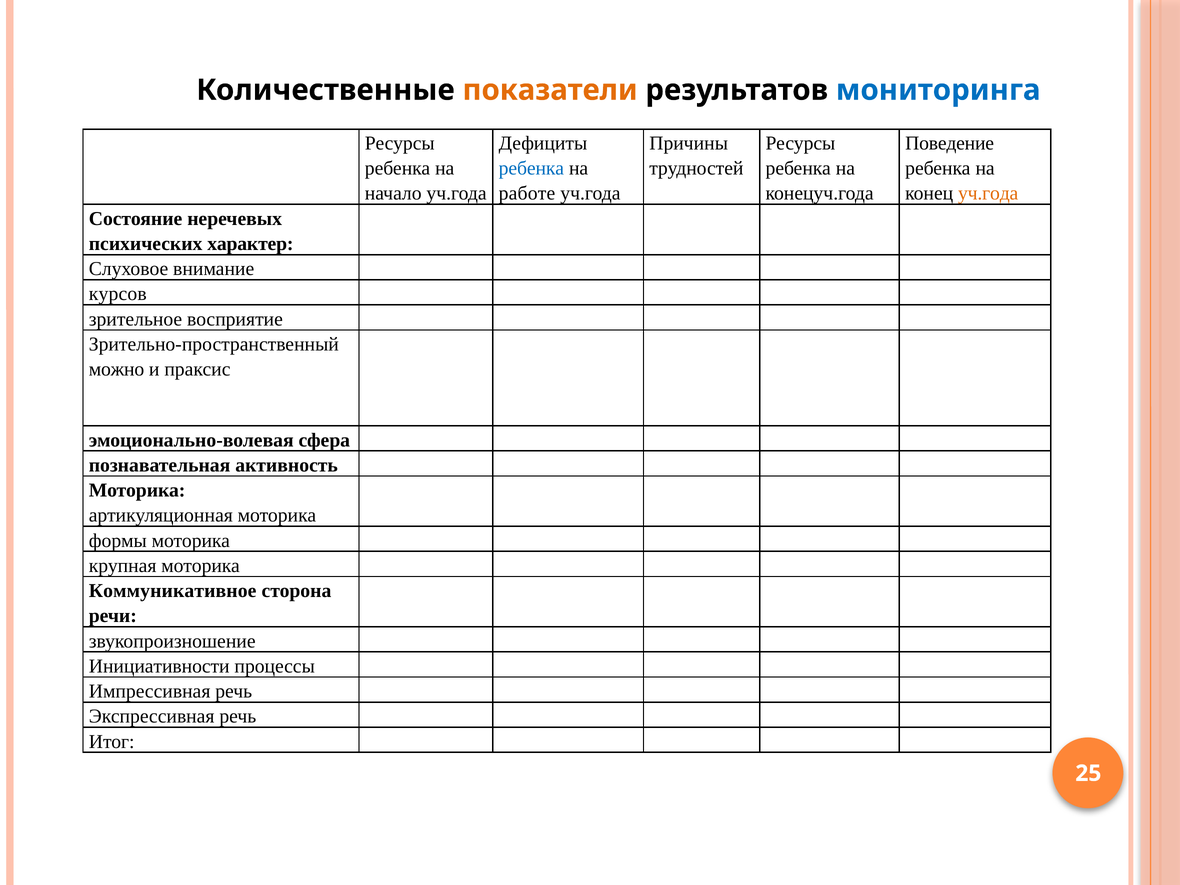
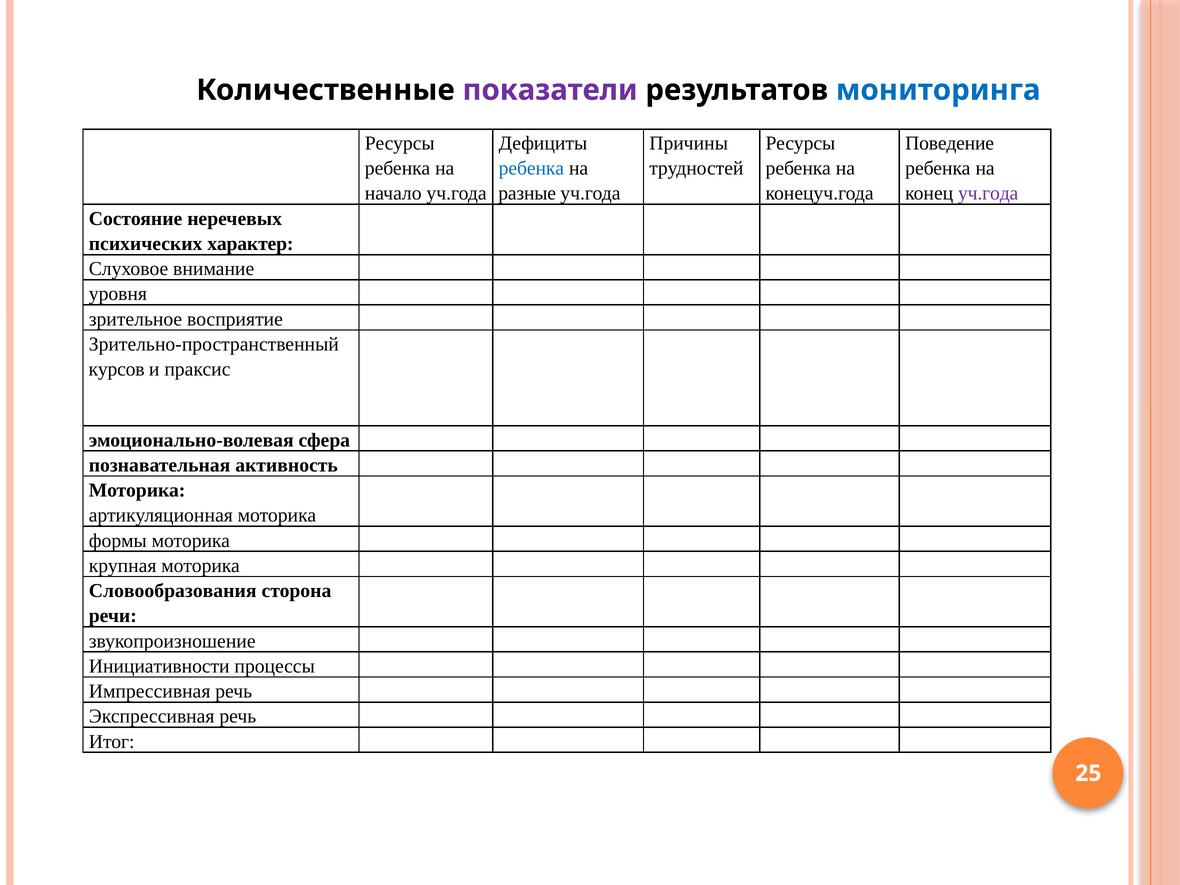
показатели colour: orange -> purple
работе: работе -> разные
уч.года at (988, 194) colour: orange -> purple
курсов: курсов -> уровня
можно: можно -> курсов
Коммуникативное: Коммуникативное -> Словообразования
